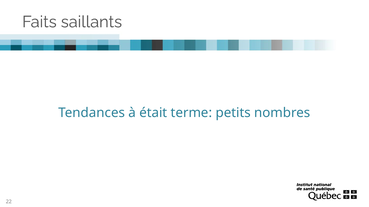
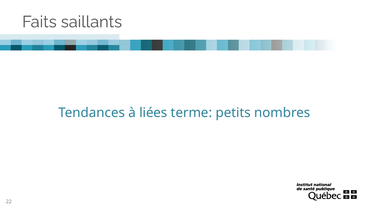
était: était -> liées
